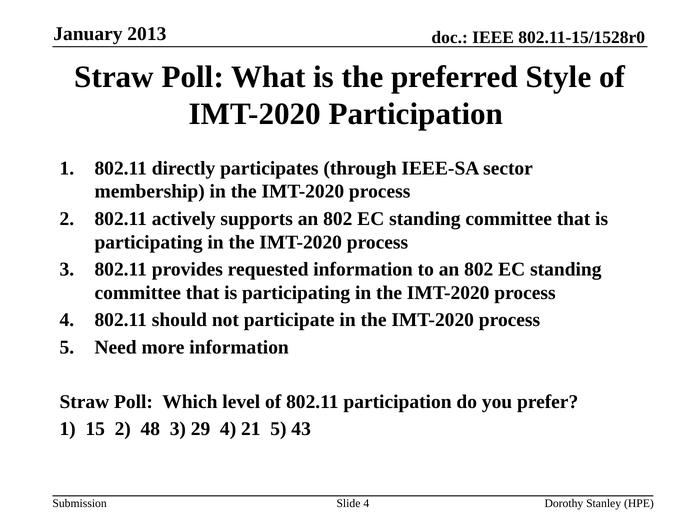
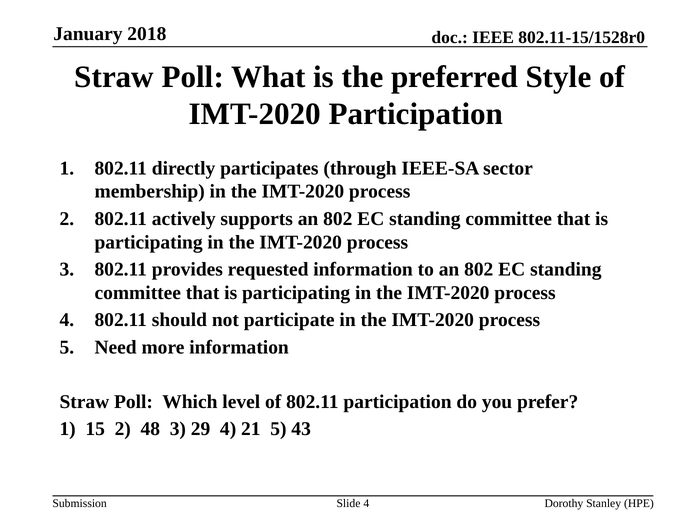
2013: 2013 -> 2018
